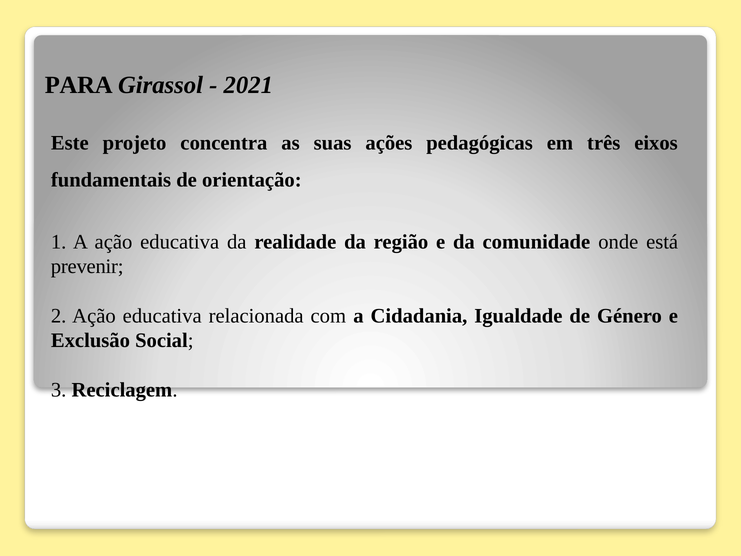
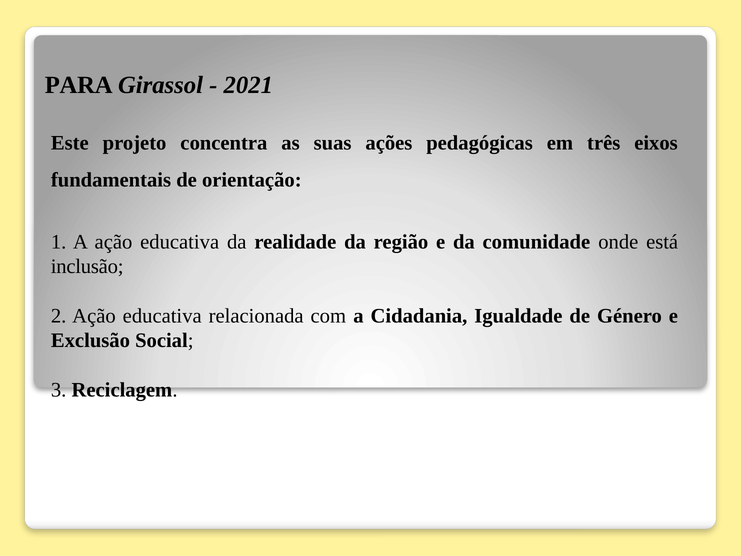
prevenir: prevenir -> inclusão
